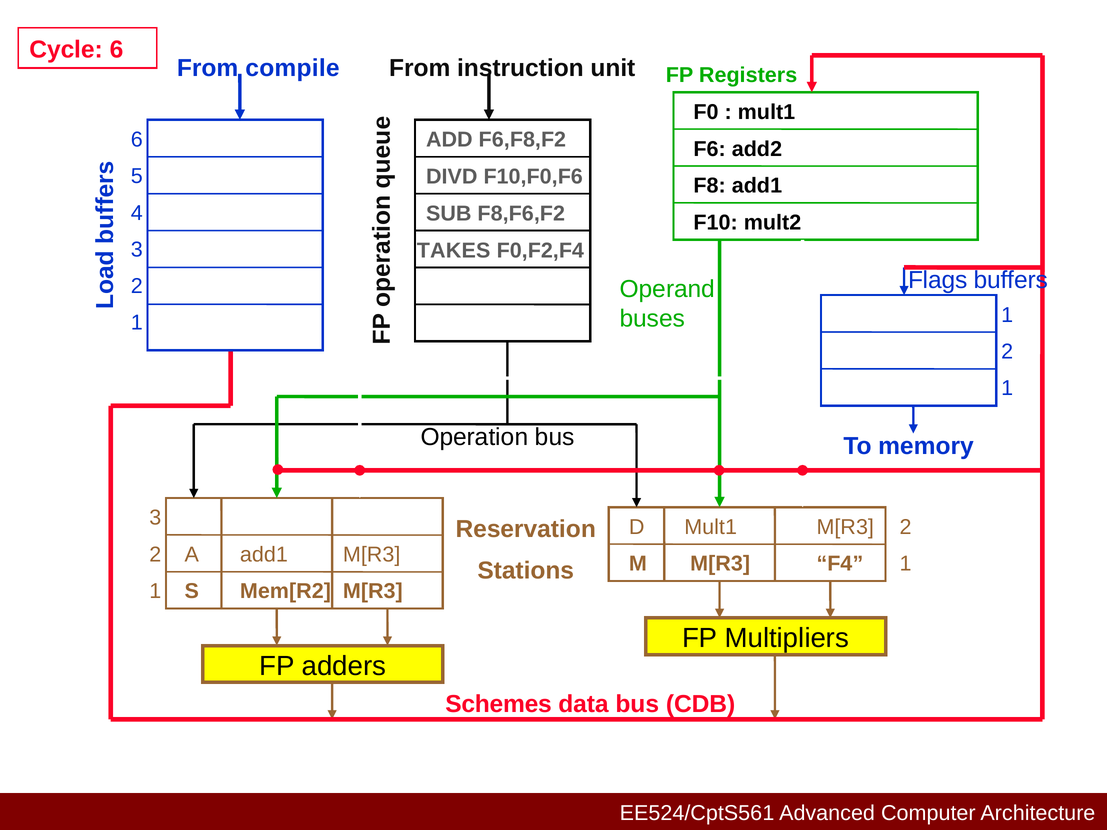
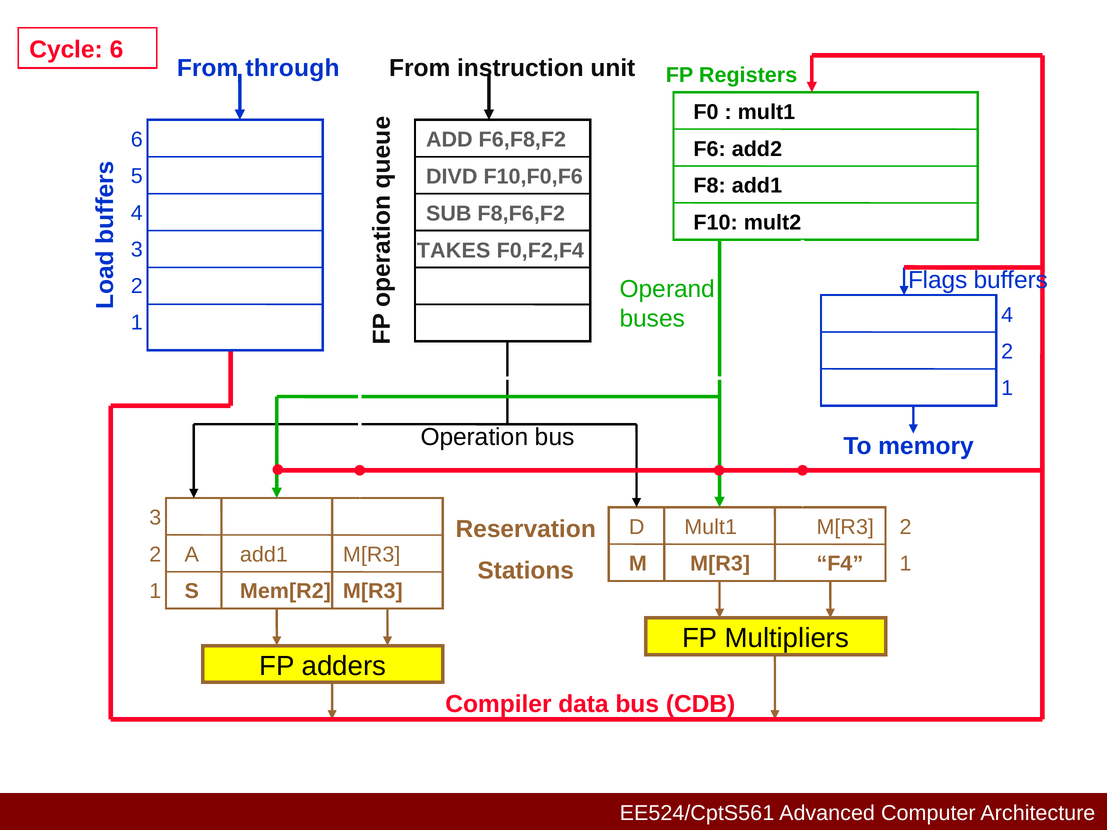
compile: compile -> through
1 1: 1 -> 4
Schemes: Schemes -> Compiler
